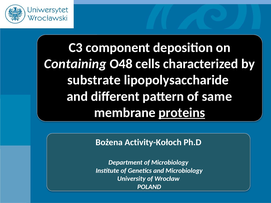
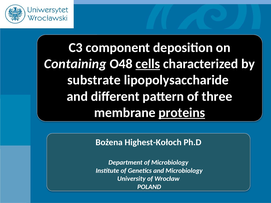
cells underline: none -> present
same: same -> three
Activity-Kołoch: Activity-Kołoch -> Highest-Kołoch
